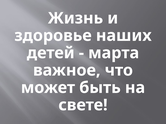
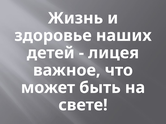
марта: марта -> лицея
